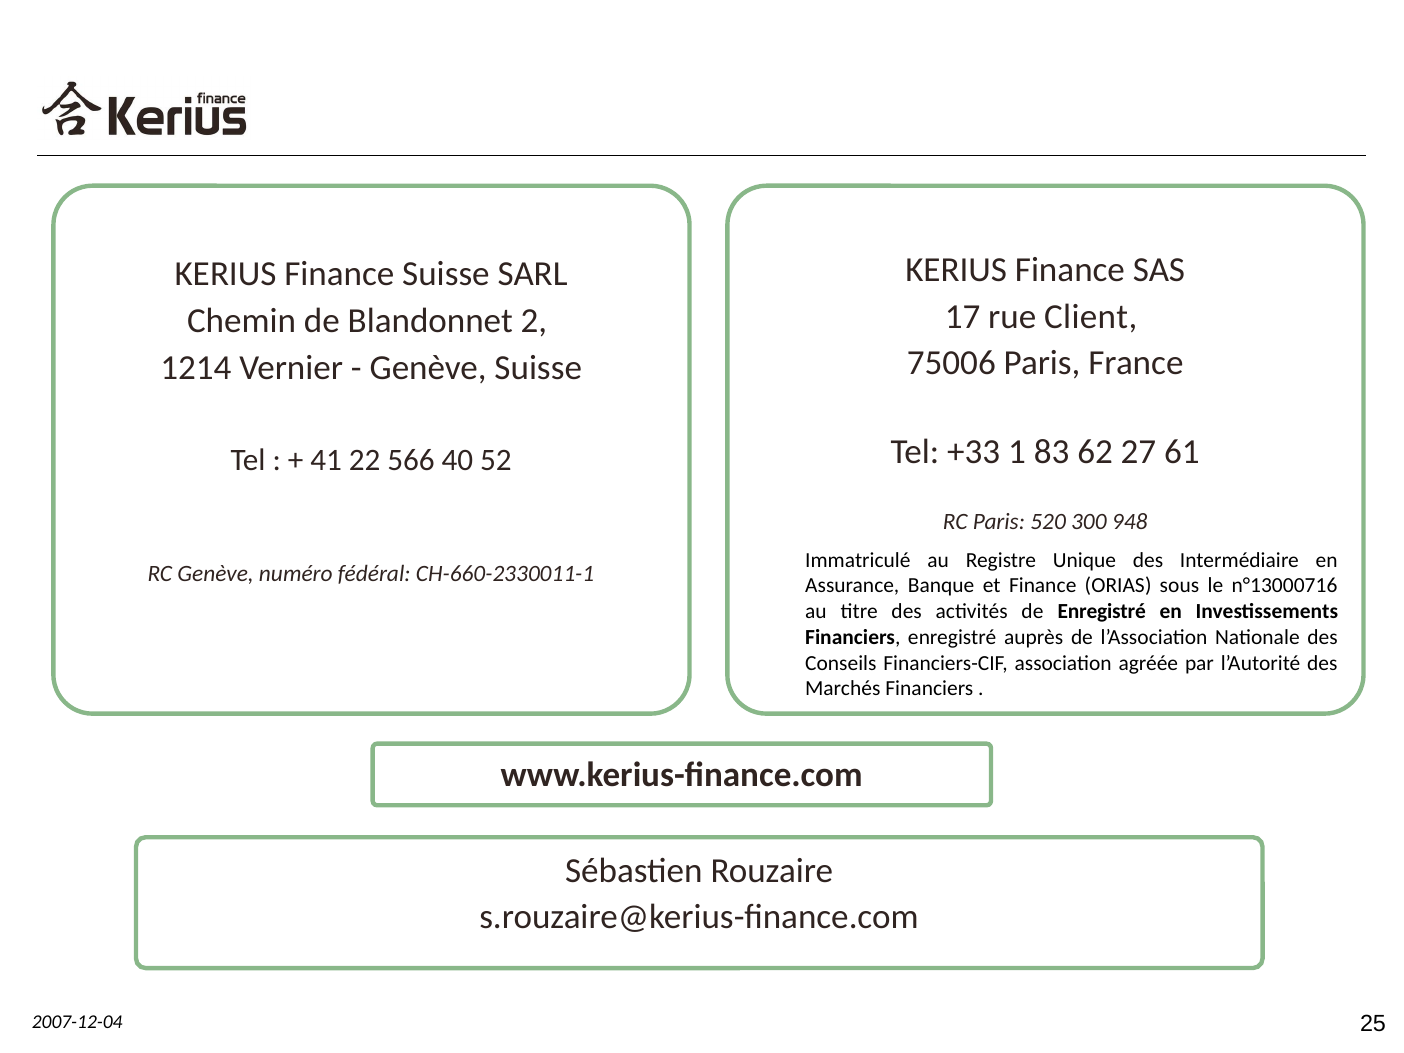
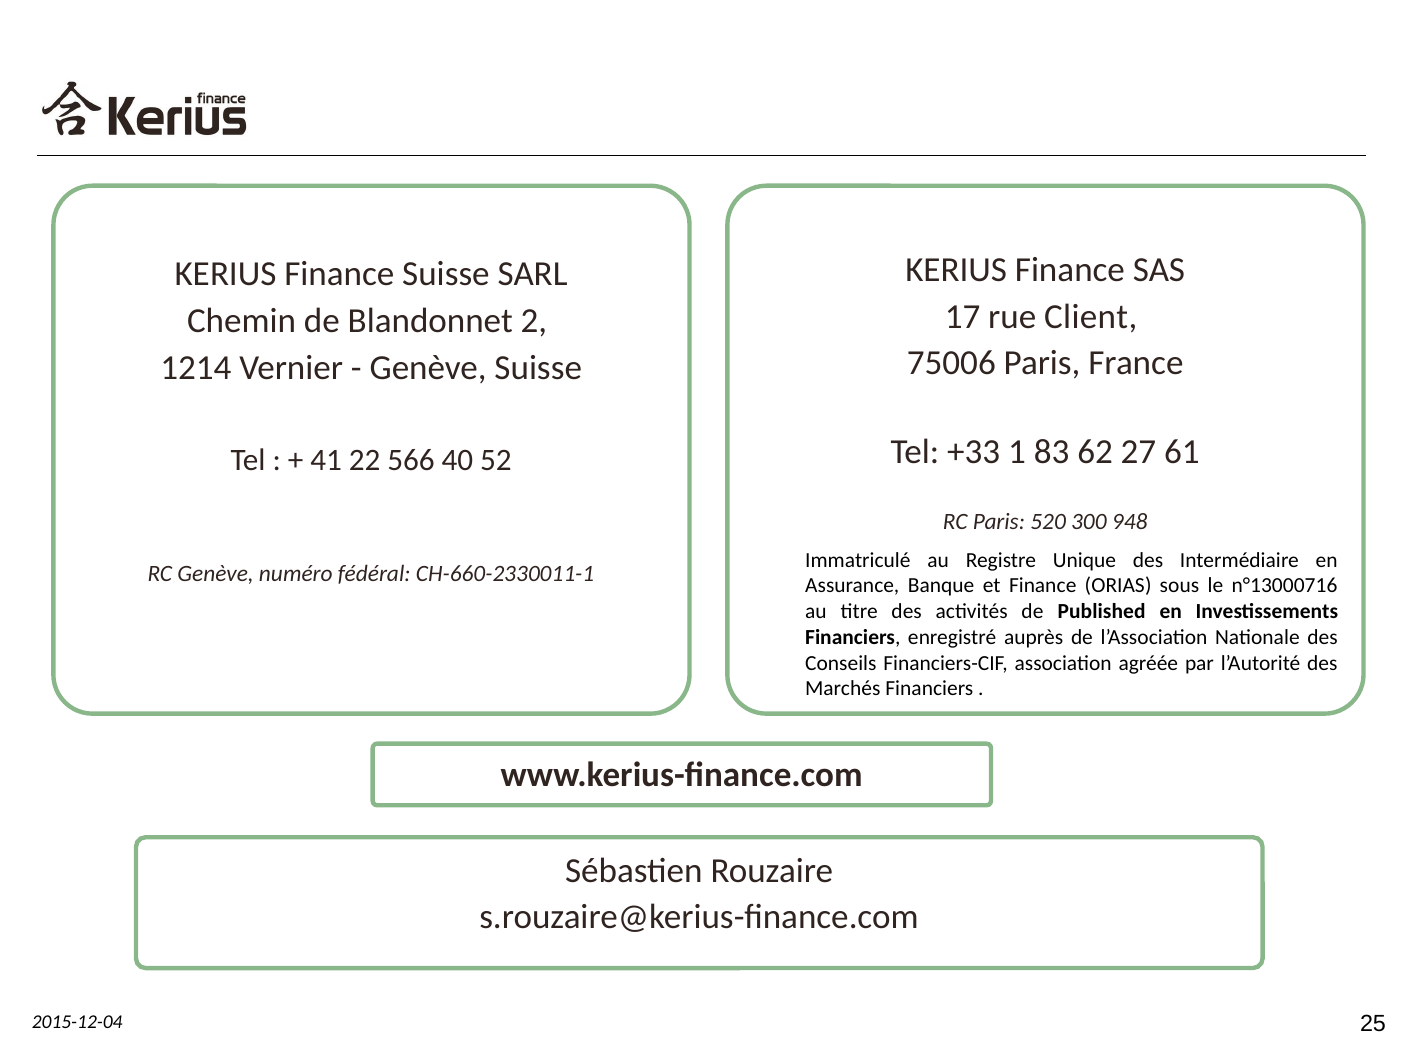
de Enregistré: Enregistré -> Published
2007-12-04: 2007-12-04 -> 2015-12-04
